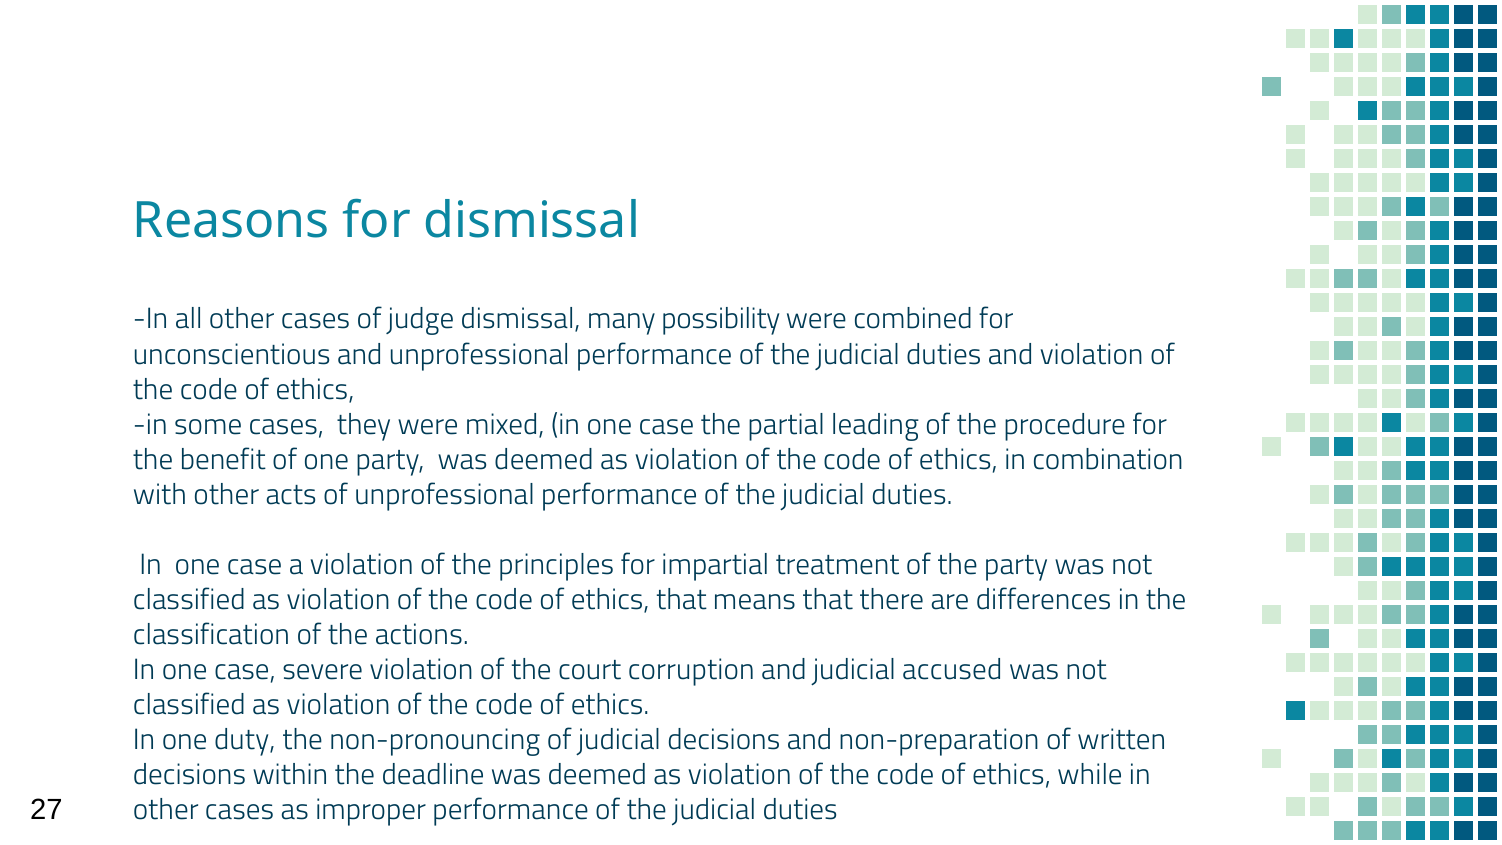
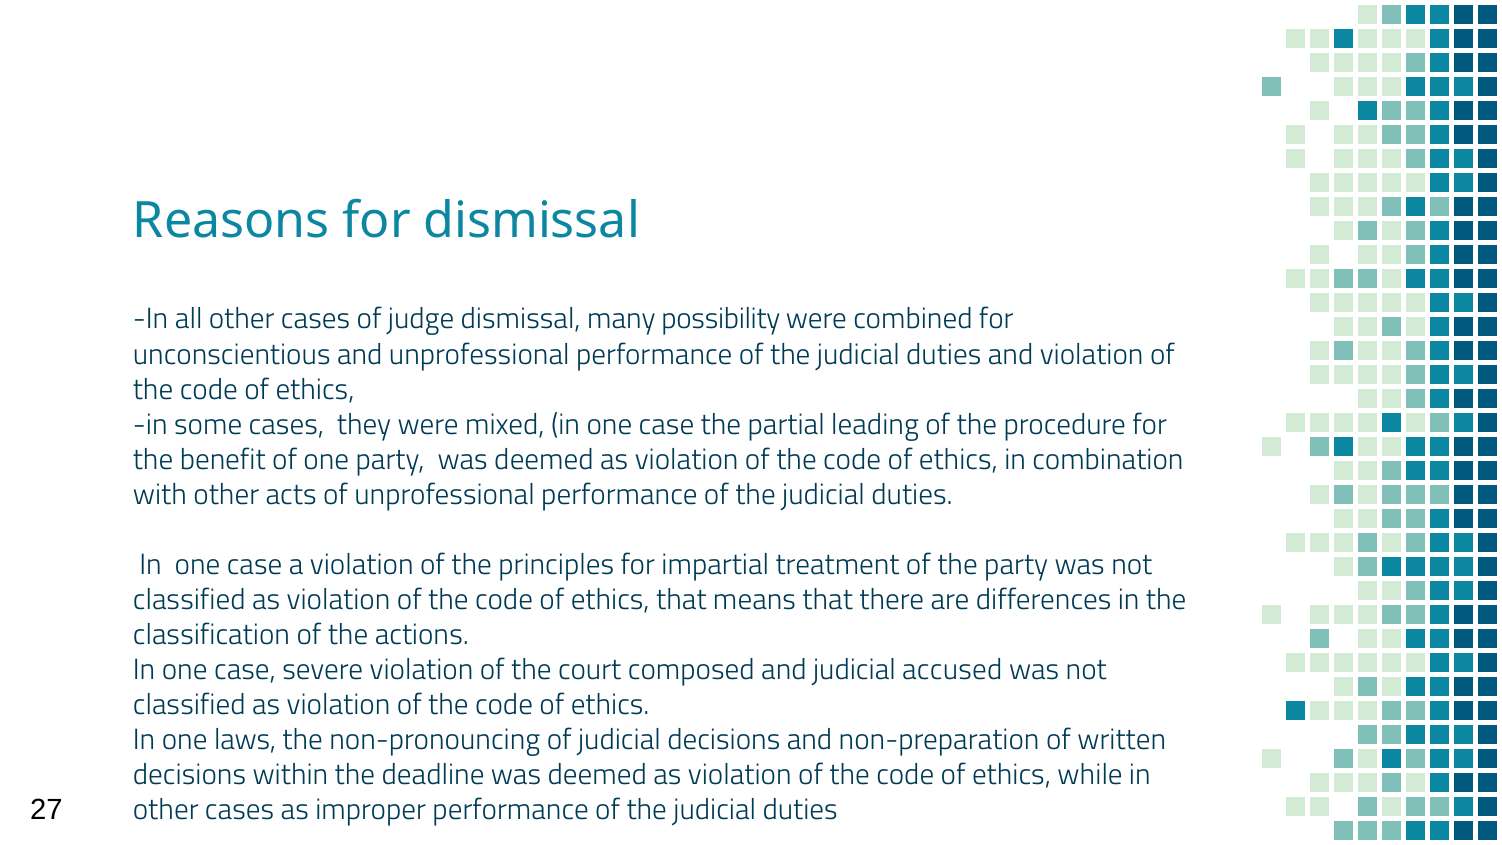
corruption: corruption -> composed
duty: duty -> laws
